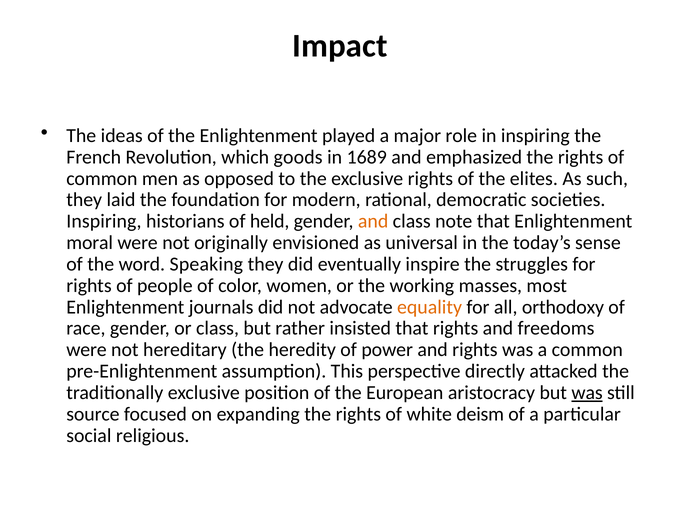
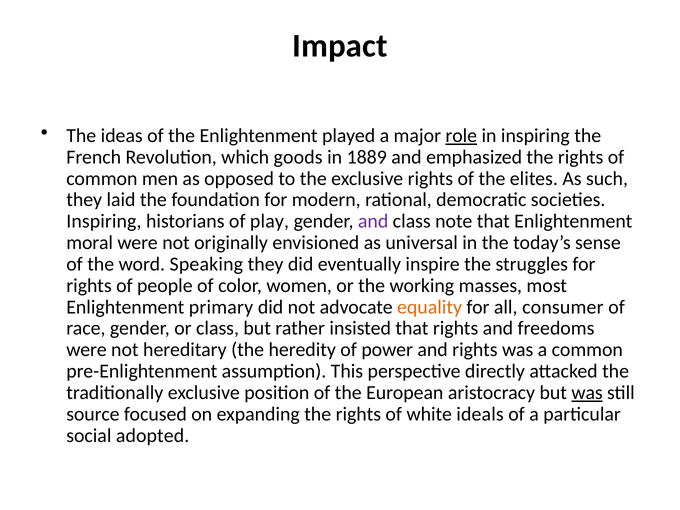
role underline: none -> present
1689: 1689 -> 1889
held: held -> play
and at (373, 221) colour: orange -> purple
journals: journals -> primary
orthodoxy: orthodoxy -> consumer
deism: deism -> ideals
religious: religious -> adopted
